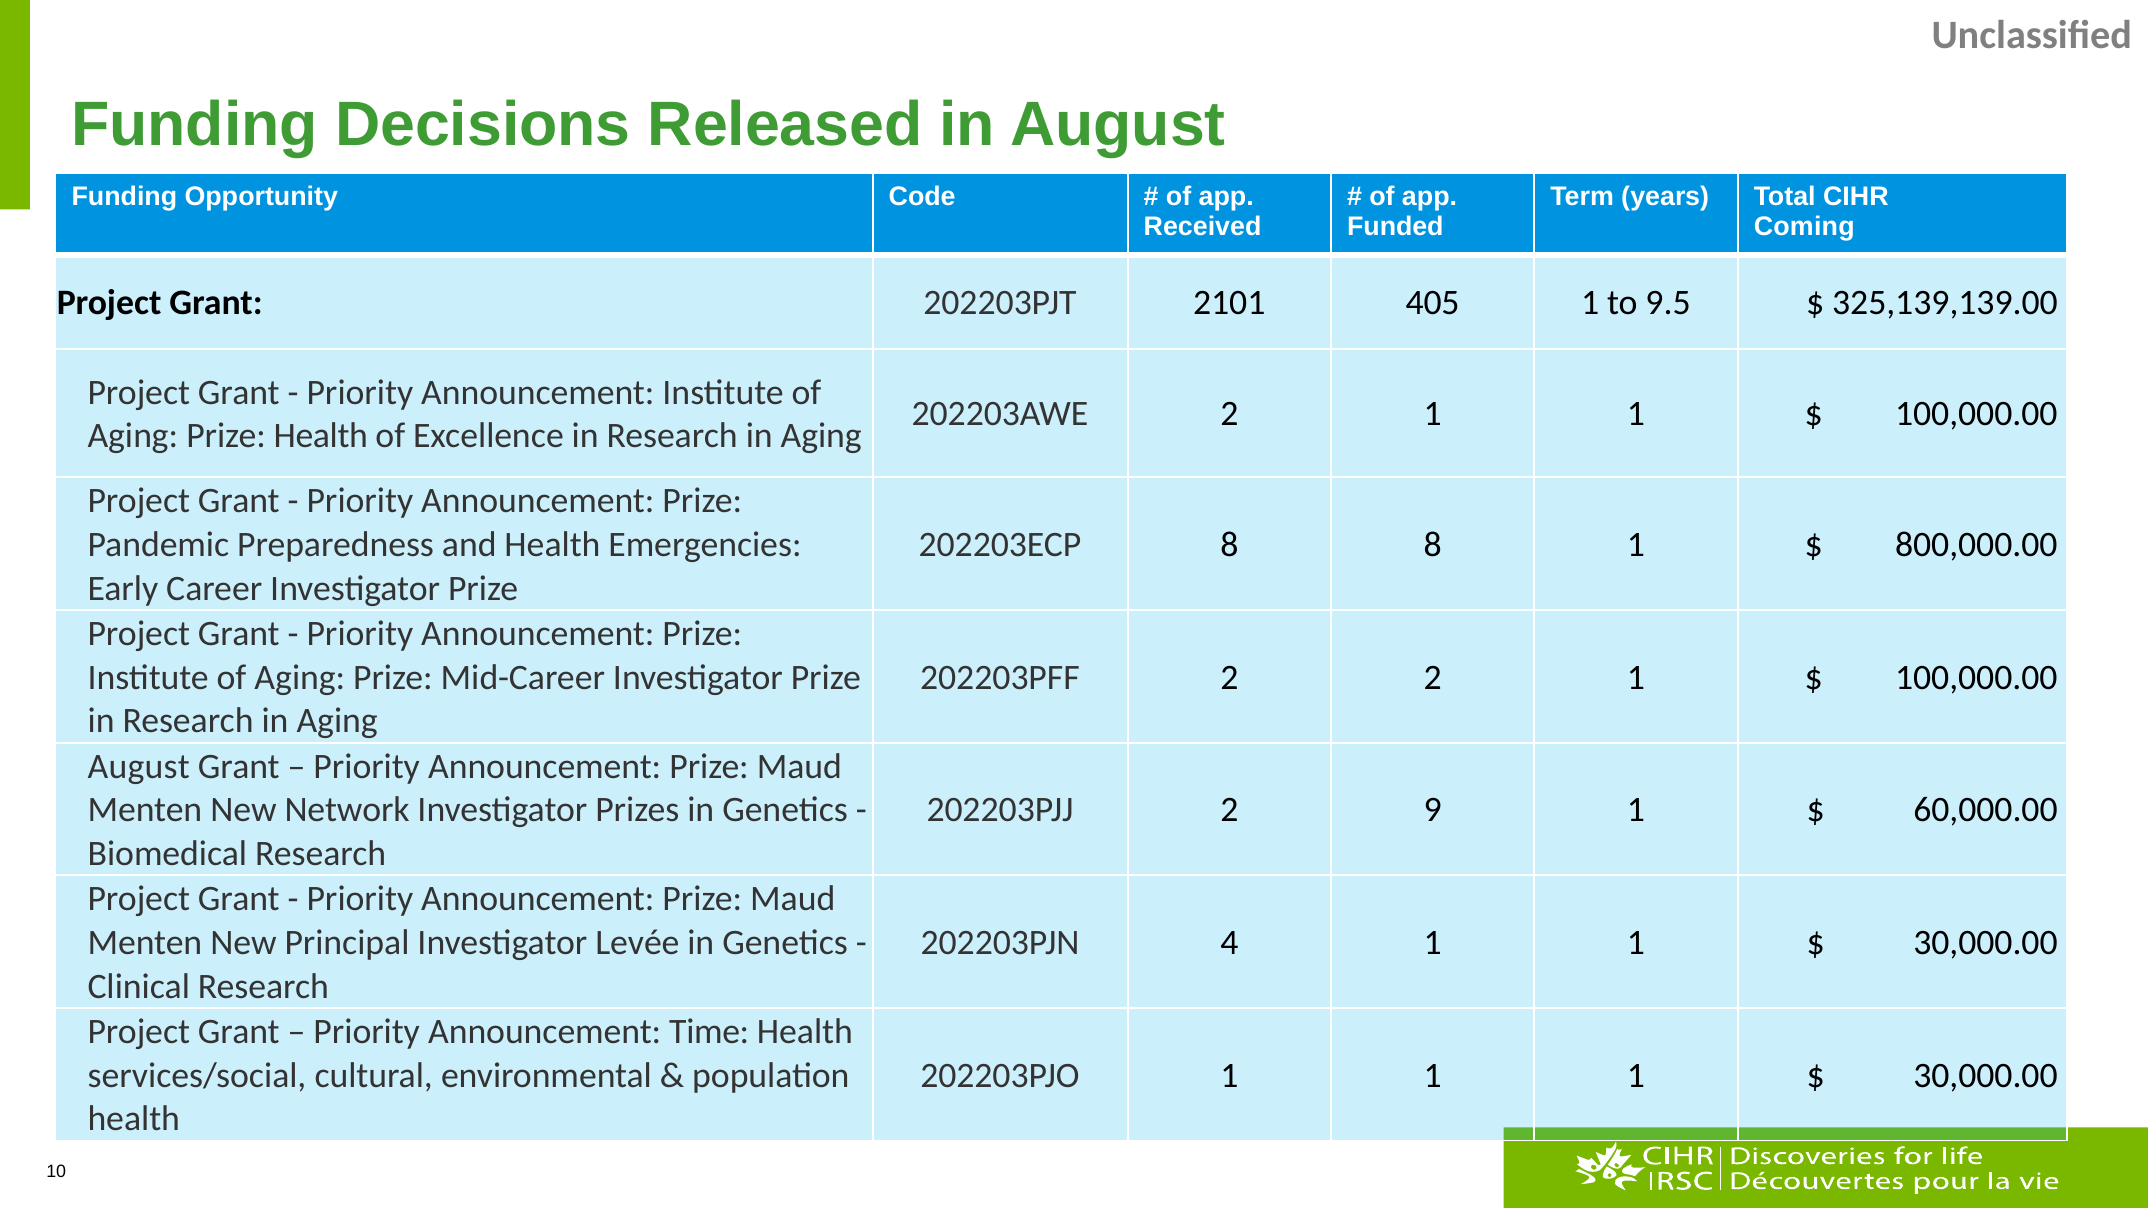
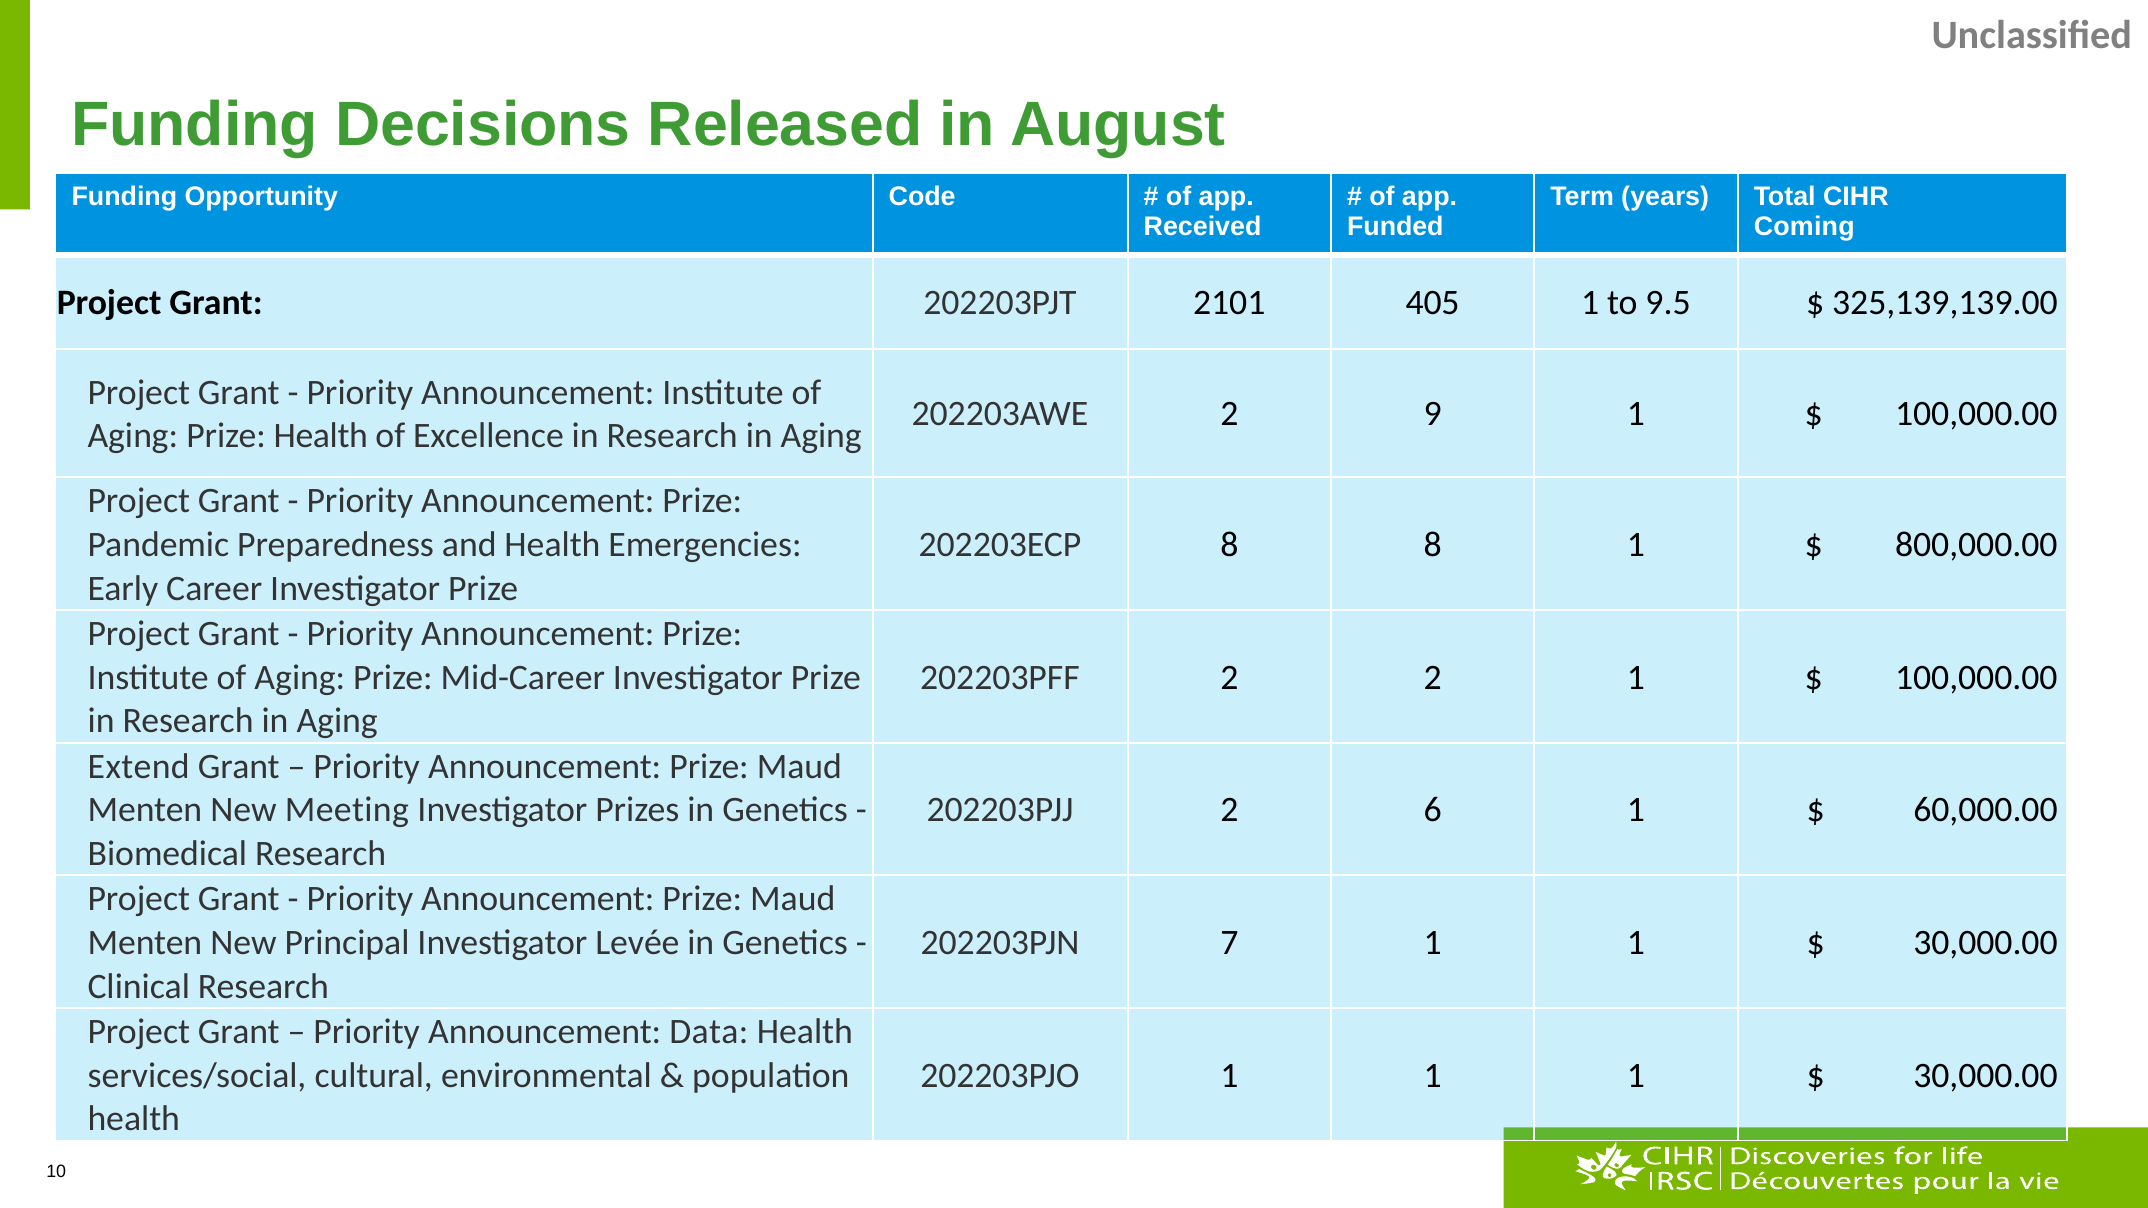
202203AWE 2 1: 1 -> 9
August at (139, 766): August -> Extend
Network: Network -> Meeting
9: 9 -> 6
4: 4 -> 7
Time: Time -> Data
